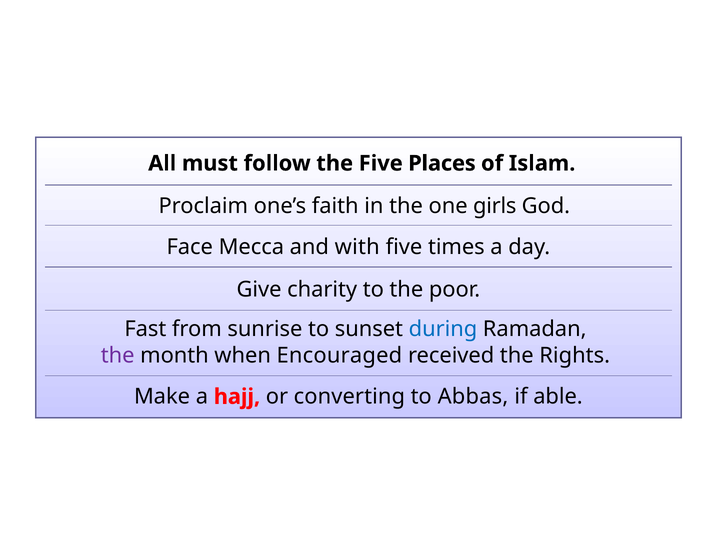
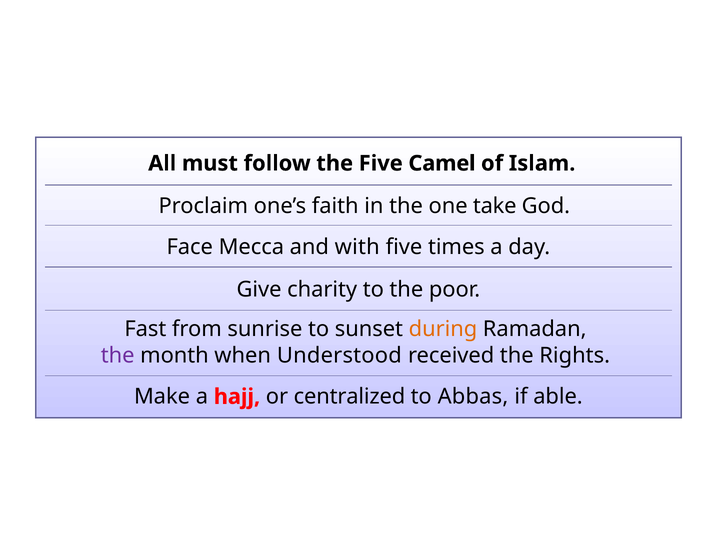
Places: Places -> Camel
girls: girls -> take
during colour: blue -> orange
Encouraged: Encouraged -> Understood
converting: converting -> centralized
